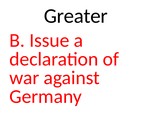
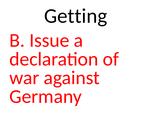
Greater: Greater -> Getting
